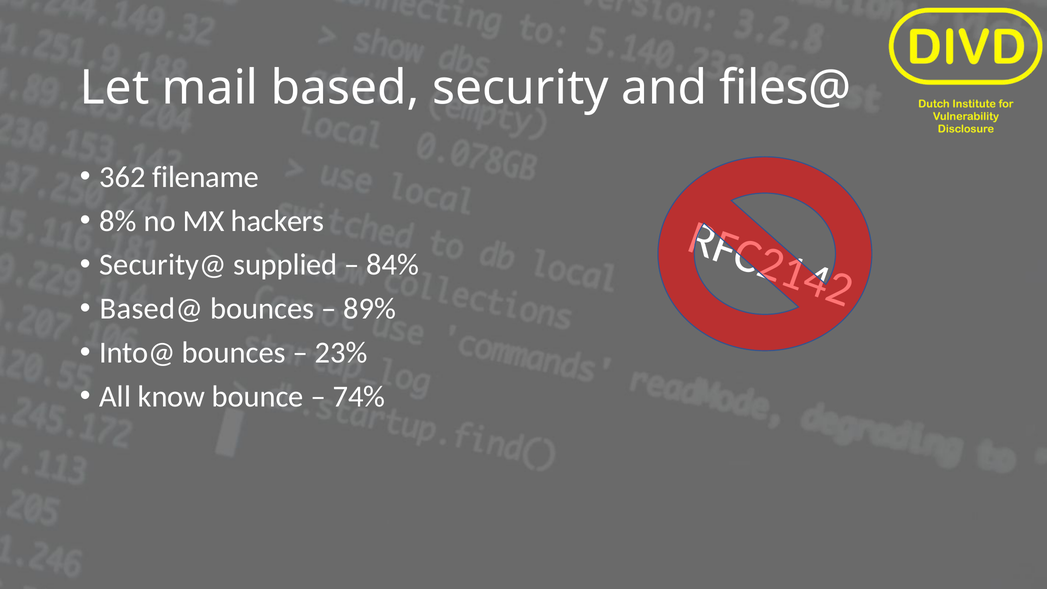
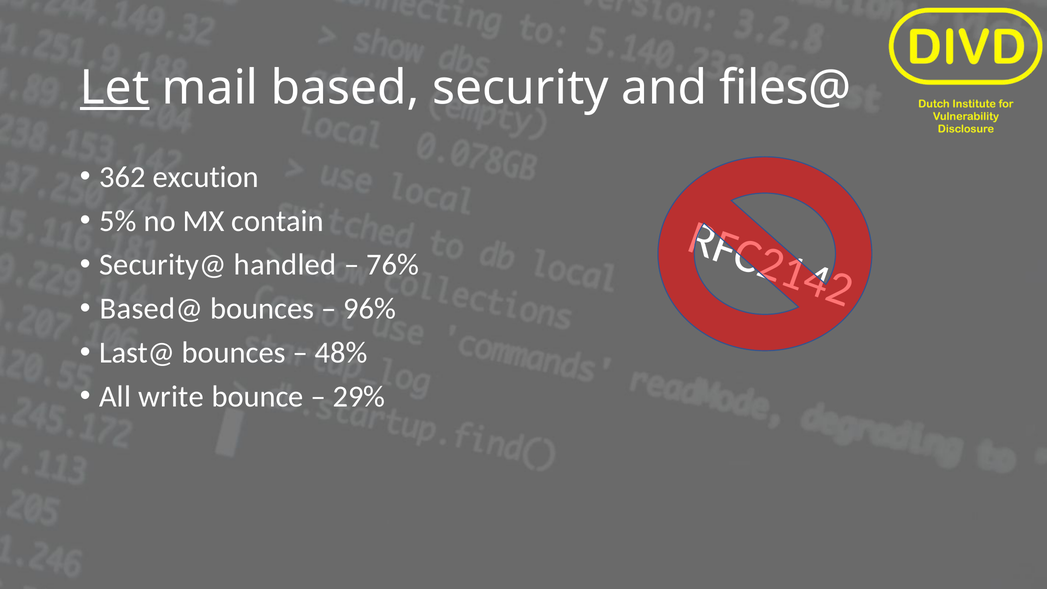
Let underline: none -> present
filename: filename -> excution
8%: 8% -> 5%
hackers: hackers -> contain
supplied: supplied -> handled
84%: 84% -> 76%
89%: 89% -> 96%
Into@: Into@ -> Last@
23%: 23% -> 48%
know: know -> write
74%: 74% -> 29%
